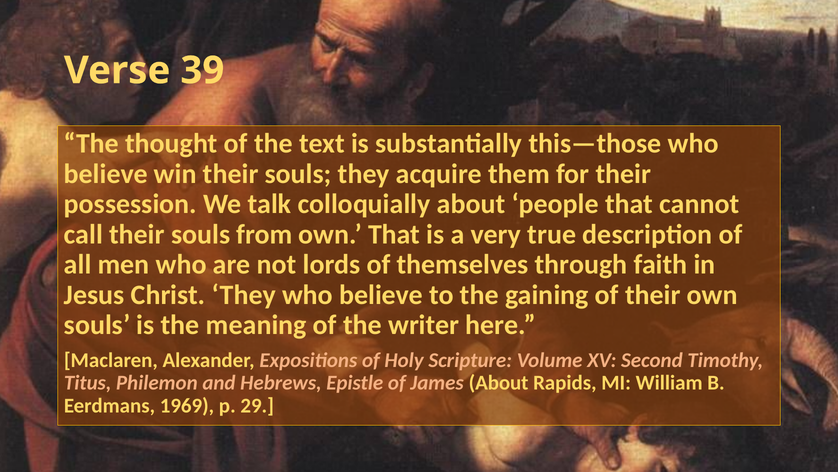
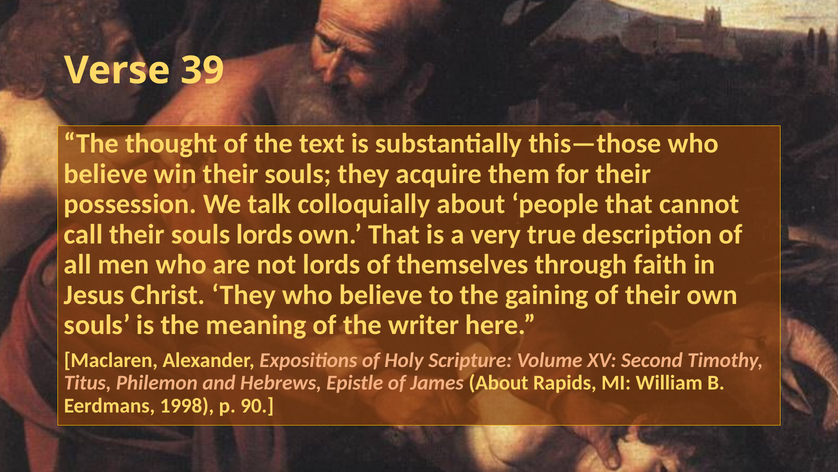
souls from: from -> lords
1969: 1969 -> 1998
29: 29 -> 90
